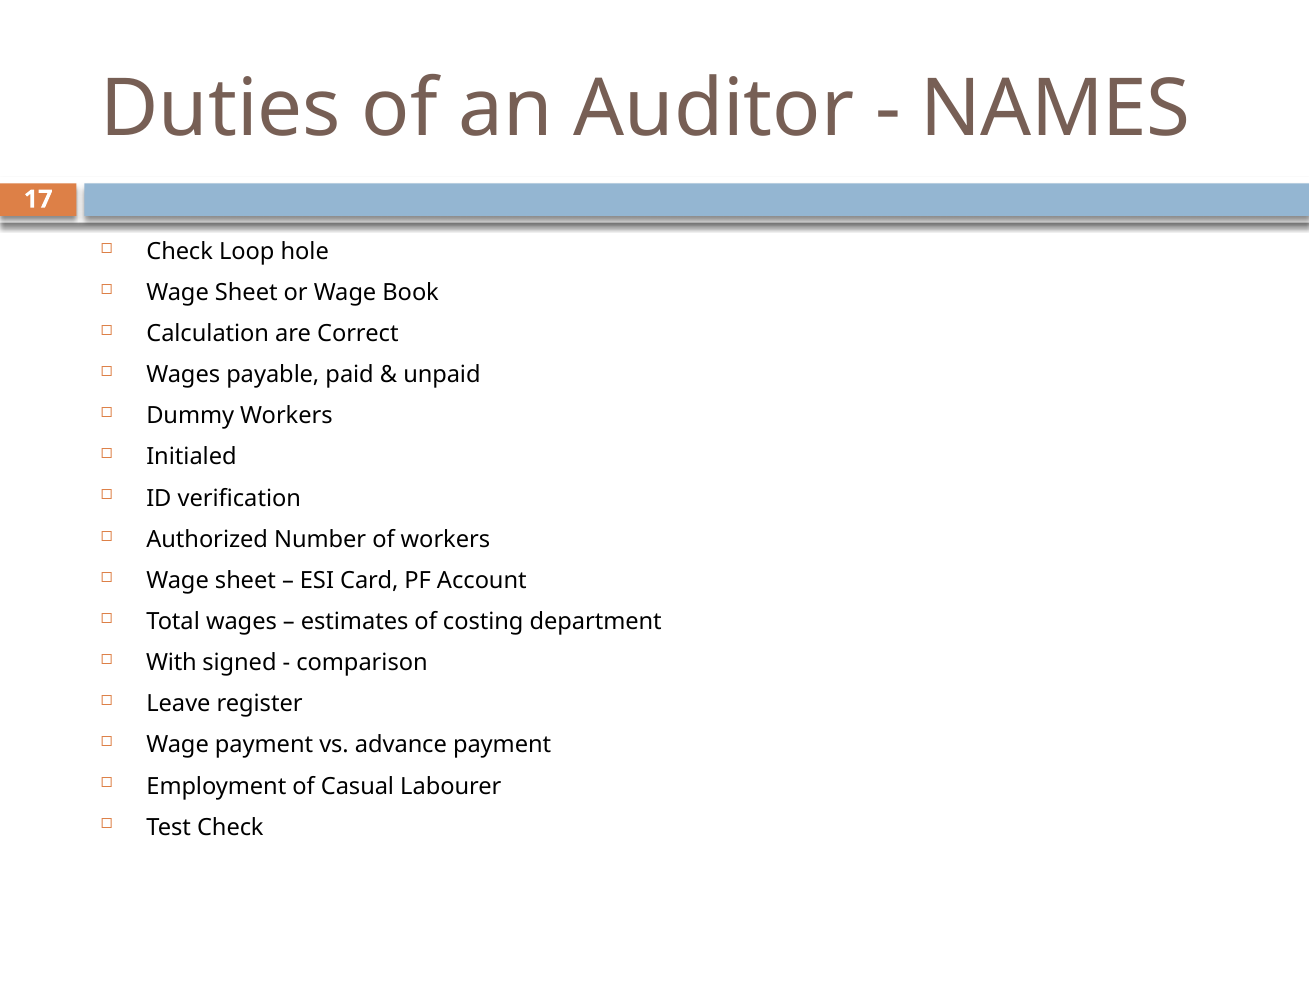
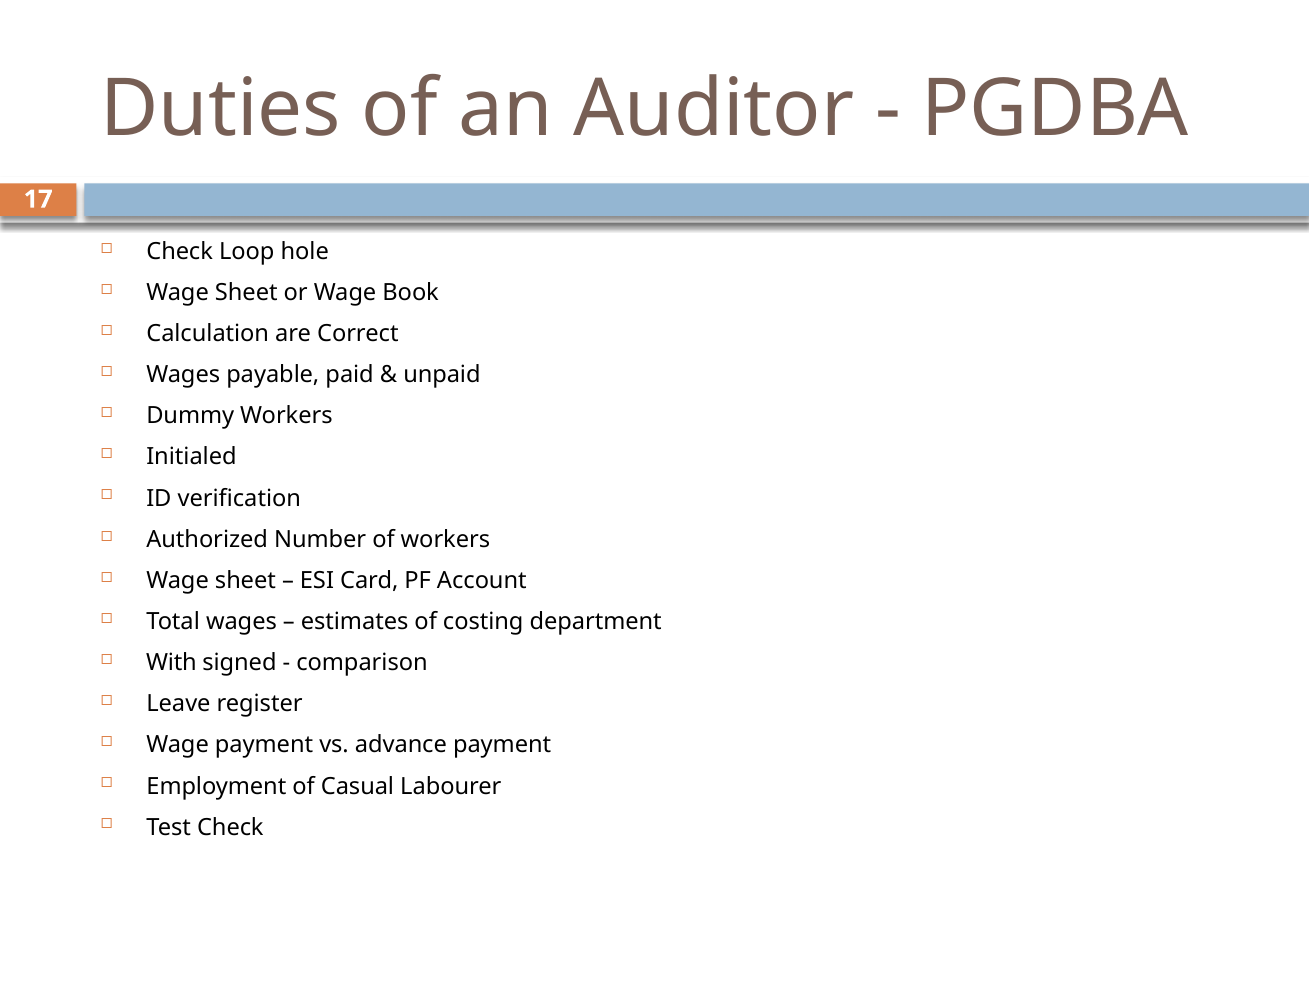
NAMES: NAMES -> PGDBA
